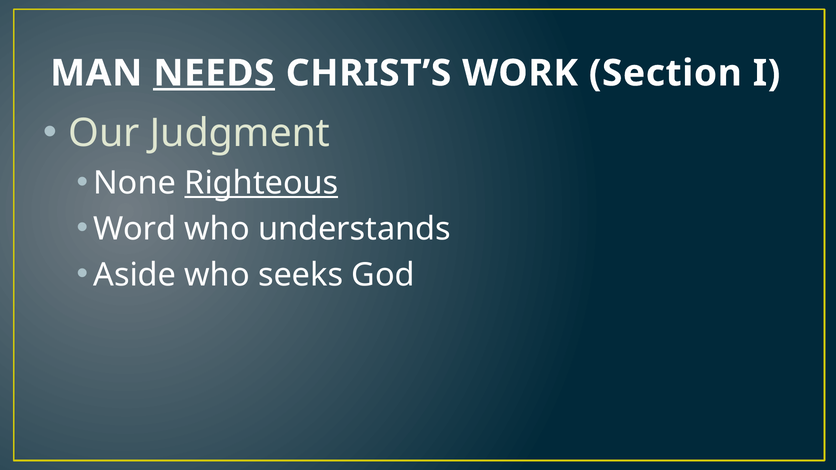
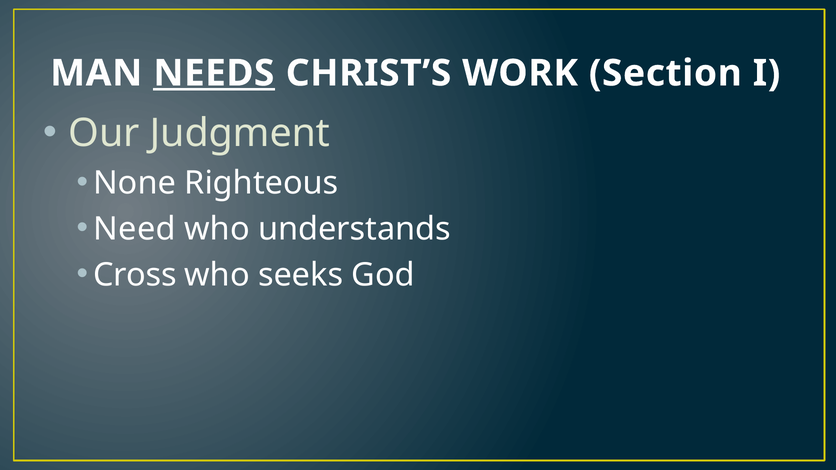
Righteous underline: present -> none
Word: Word -> Need
Aside: Aside -> Cross
